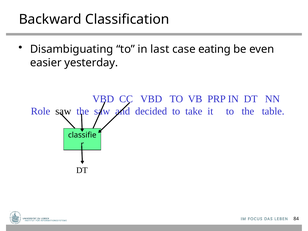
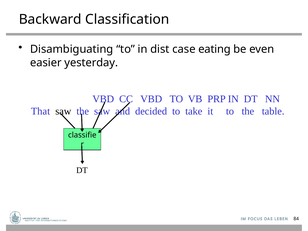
last: last -> dist
Role: Role -> That
